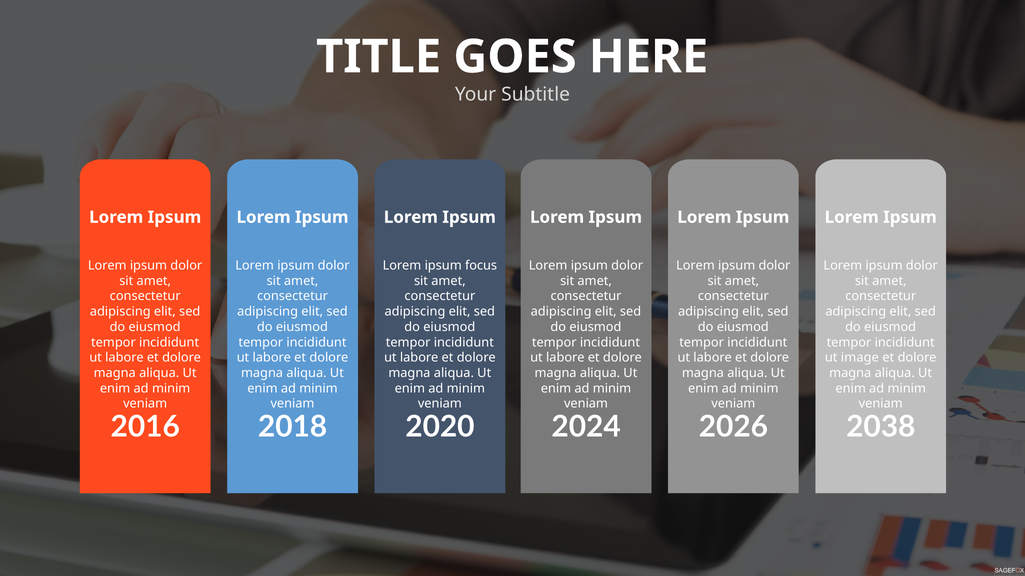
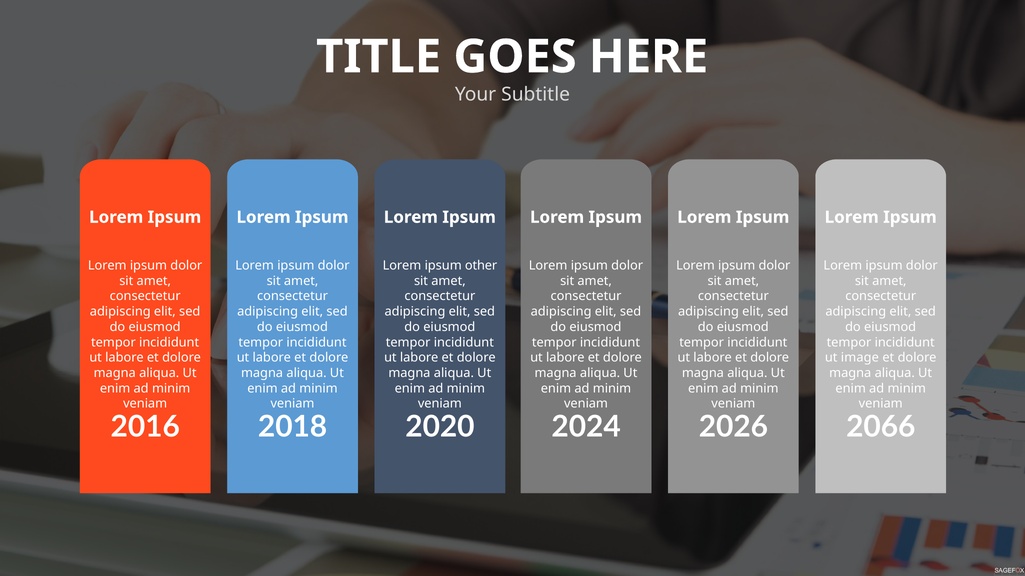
focus: focus -> other
2038: 2038 -> 2066
